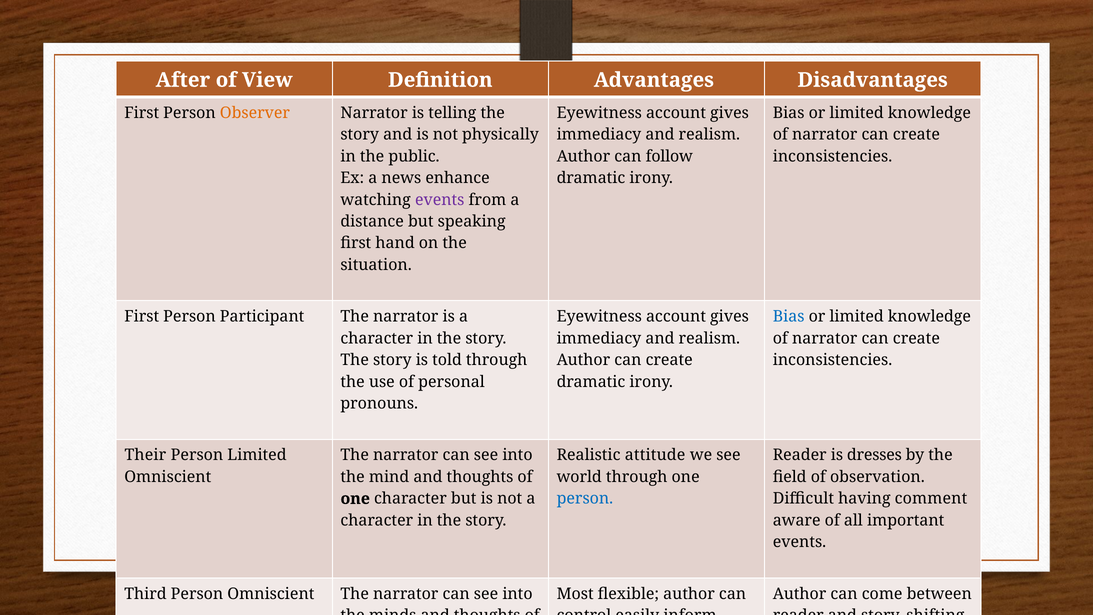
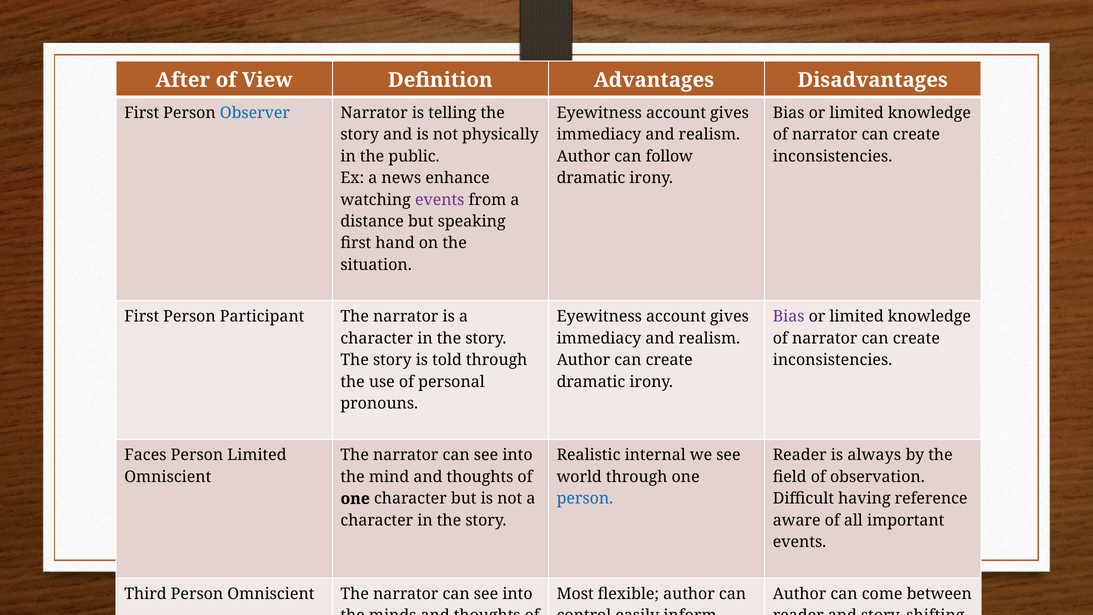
Observer colour: orange -> blue
Bias at (789, 317) colour: blue -> purple
Their: Their -> Faces
attitude: attitude -> internal
dresses: dresses -> always
comment: comment -> reference
